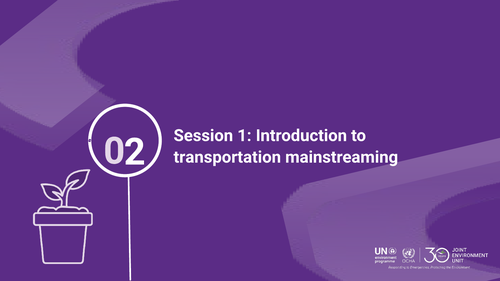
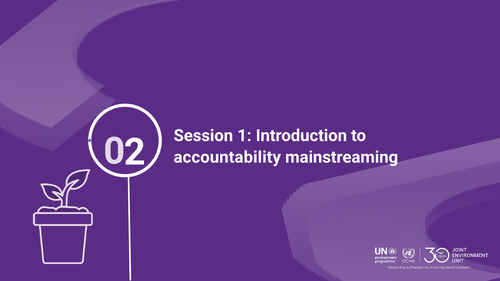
transportation: transportation -> accountability
